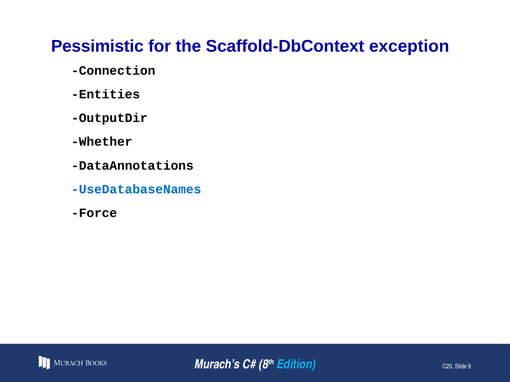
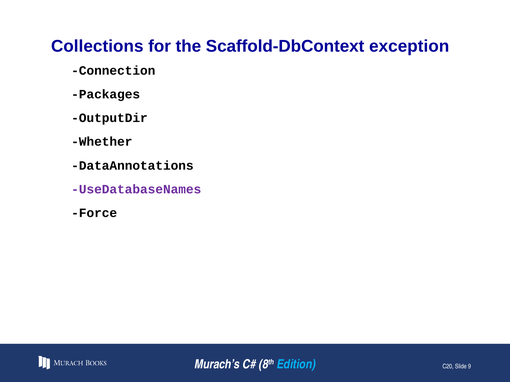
Pessimistic: Pessimistic -> Collections
Entities: Entities -> Packages
UseDatabaseNames colour: blue -> purple
